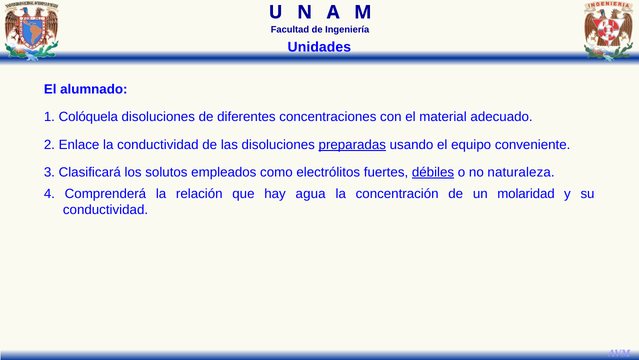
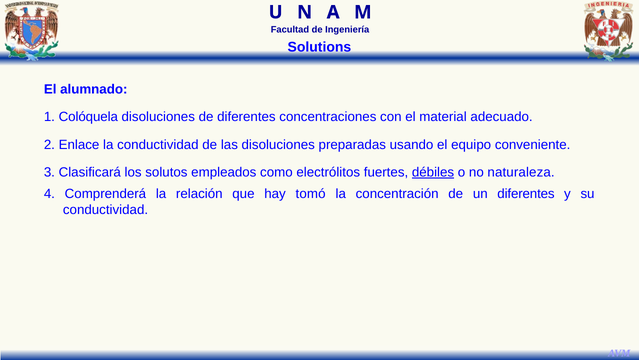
Unidades: Unidades -> Solutions
preparadas underline: present -> none
agua: agua -> tomó
un molaridad: molaridad -> diferentes
